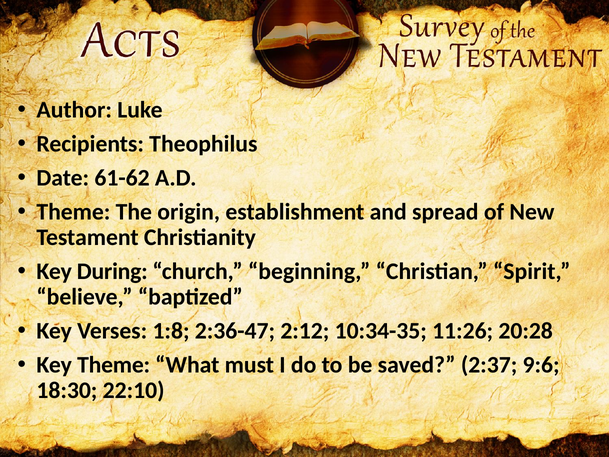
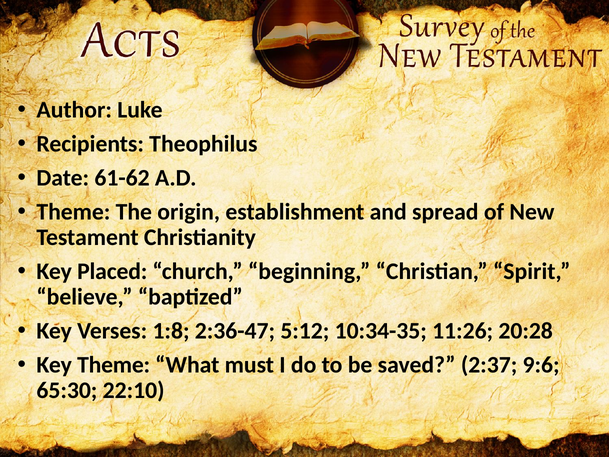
During: During -> Placed
2:12: 2:12 -> 5:12
18:30: 18:30 -> 65:30
